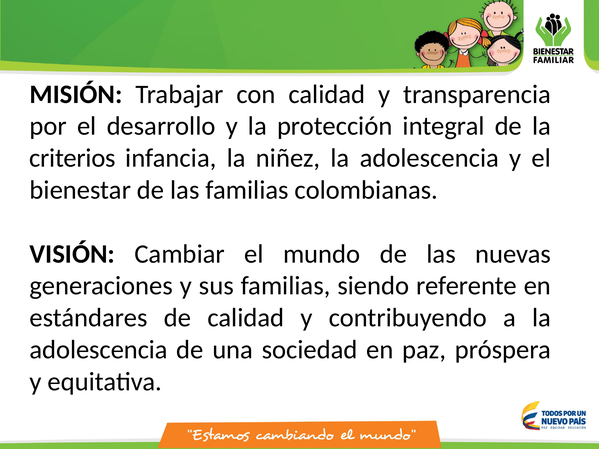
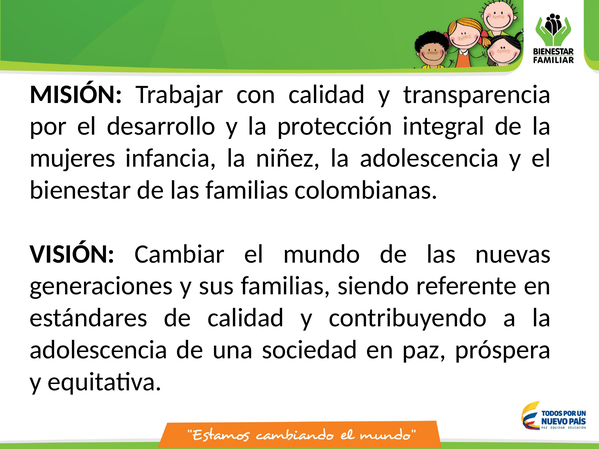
criterios: criterios -> mujeres
